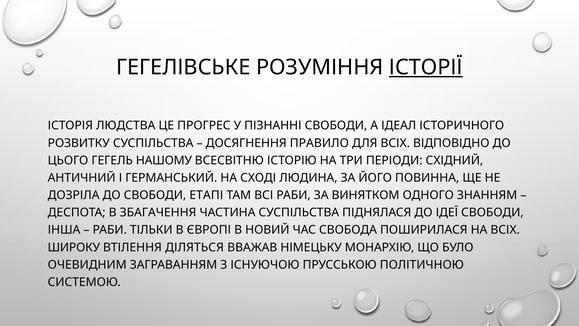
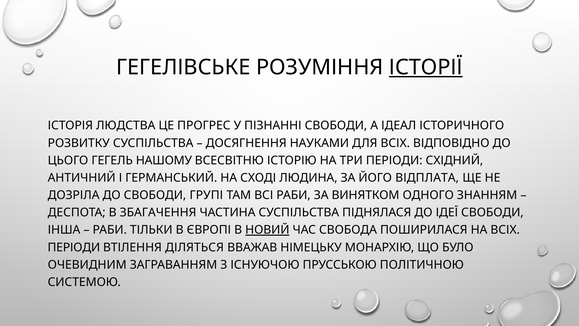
ПРАВИЛО: ПРАВИЛО -> НАУКАМИ
ПОВИННА: ПОВИННА -> ВІДПЛАТА
ЕТАПІ: ЕТАПІ -> ГРУПІ
НОВИЙ underline: none -> present
ШИРОКУ at (74, 247): ШИРОКУ -> ПЕРІОДИ
